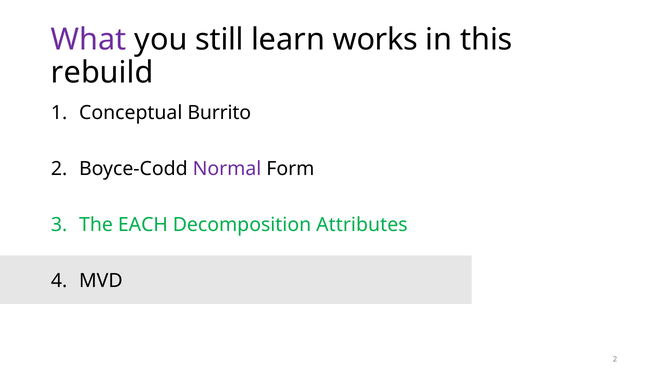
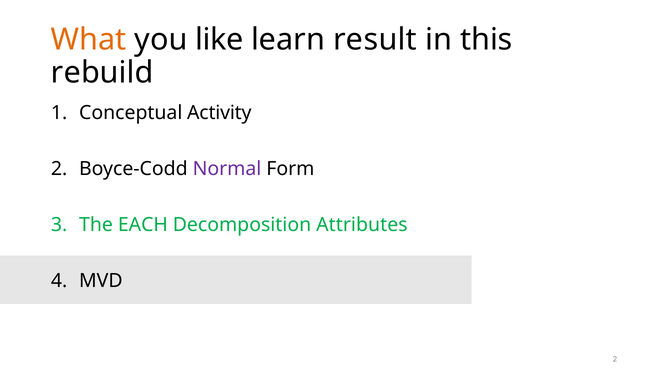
What colour: purple -> orange
still: still -> like
works: works -> result
Burrito: Burrito -> Activity
